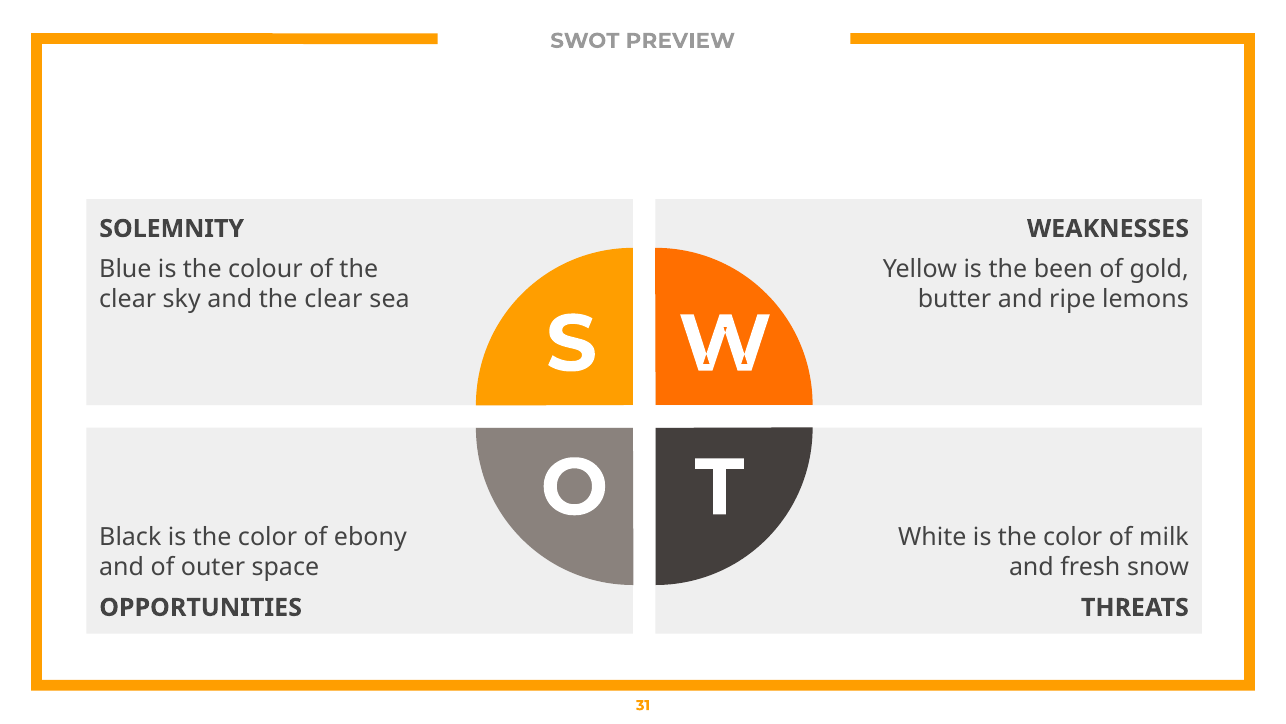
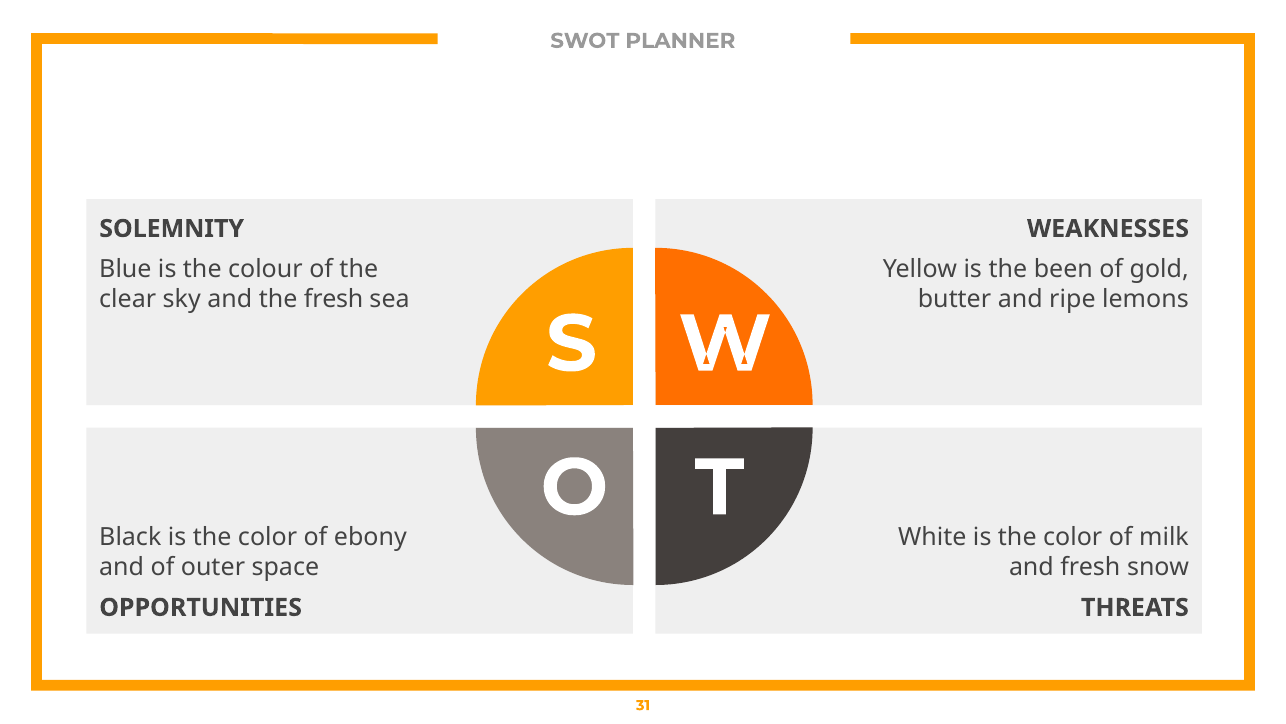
PREVIEW: PREVIEW -> PLANNER
and the clear: clear -> fresh
